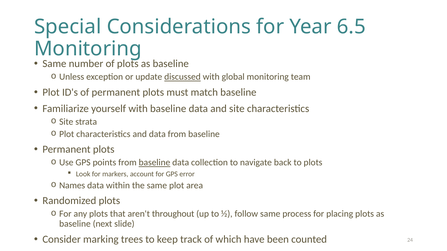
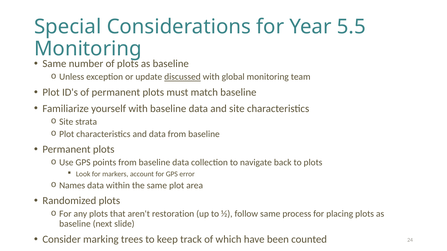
6.5: 6.5 -> 5.5
baseline at (154, 163) underline: present -> none
throughout: throughout -> restoration
